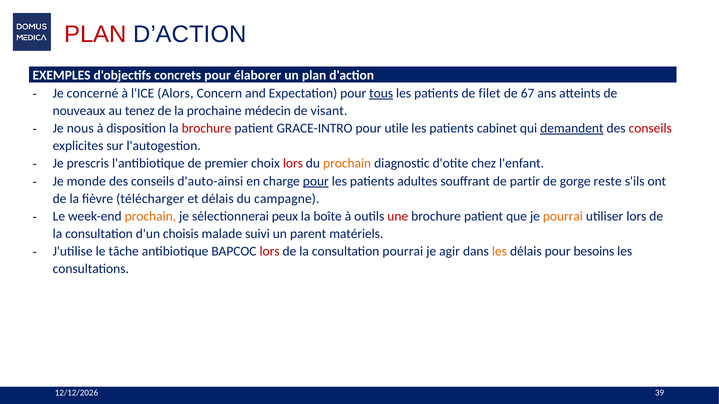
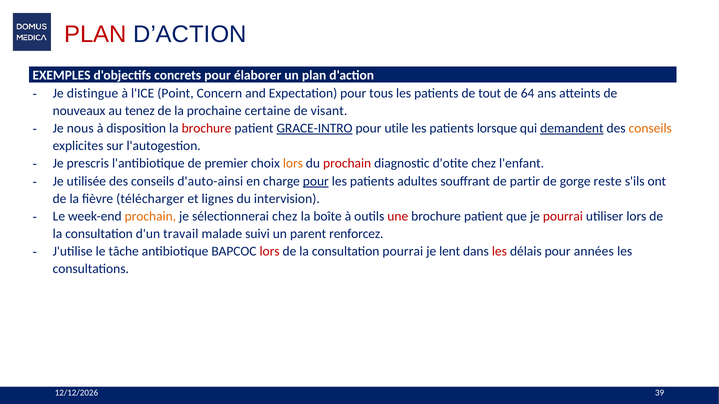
concerné: concerné -> distingue
Alors: Alors -> Point
tous underline: present -> none
filet: filet -> tout
67: 67 -> 64
médecin: médecin -> certaine
GRACE-INTRO underline: none -> present
cabinet: cabinet -> lorsque
conseils at (650, 128) colour: red -> orange
lors at (293, 164) colour: red -> orange
prochain at (347, 164) colour: orange -> red
monde: monde -> utilisée
et délais: délais -> lignes
campagne: campagne -> intervision
sélectionnerai peux: peux -> chez
pourrai at (563, 216) colour: orange -> red
choisis: choisis -> travail
matériels: matériels -> renforcez
agir: agir -> lent
les at (499, 252) colour: orange -> red
besoins: besoins -> années
